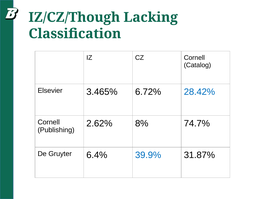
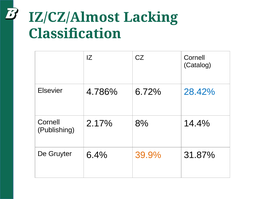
IZ/CZ/Though: IZ/CZ/Though -> IZ/CZ/Almost
3.465%: 3.465% -> 4.786%
2.62%: 2.62% -> 2.17%
74.7%: 74.7% -> 14.4%
39.9% colour: blue -> orange
